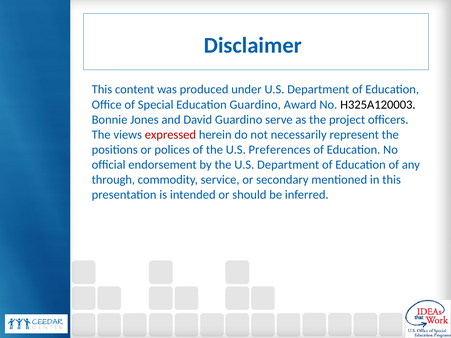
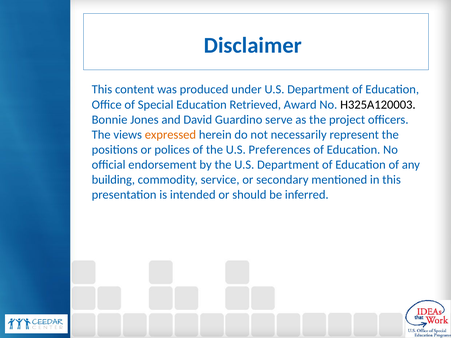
Education Guardino: Guardino -> Retrieved
expressed colour: red -> orange
through: through -> building
